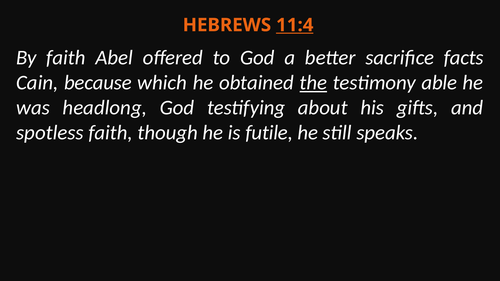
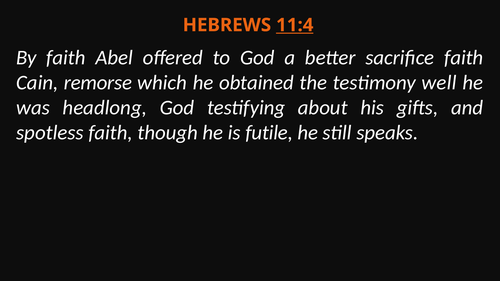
sacrifice facts: facts -> faith
because: because -> remorse
the underline: present -> none
able: able -> well
